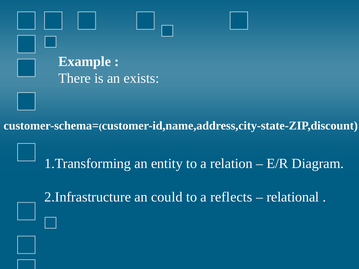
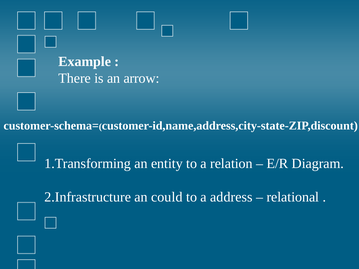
exists: exists -> arrow
reflects: reflects -> address
